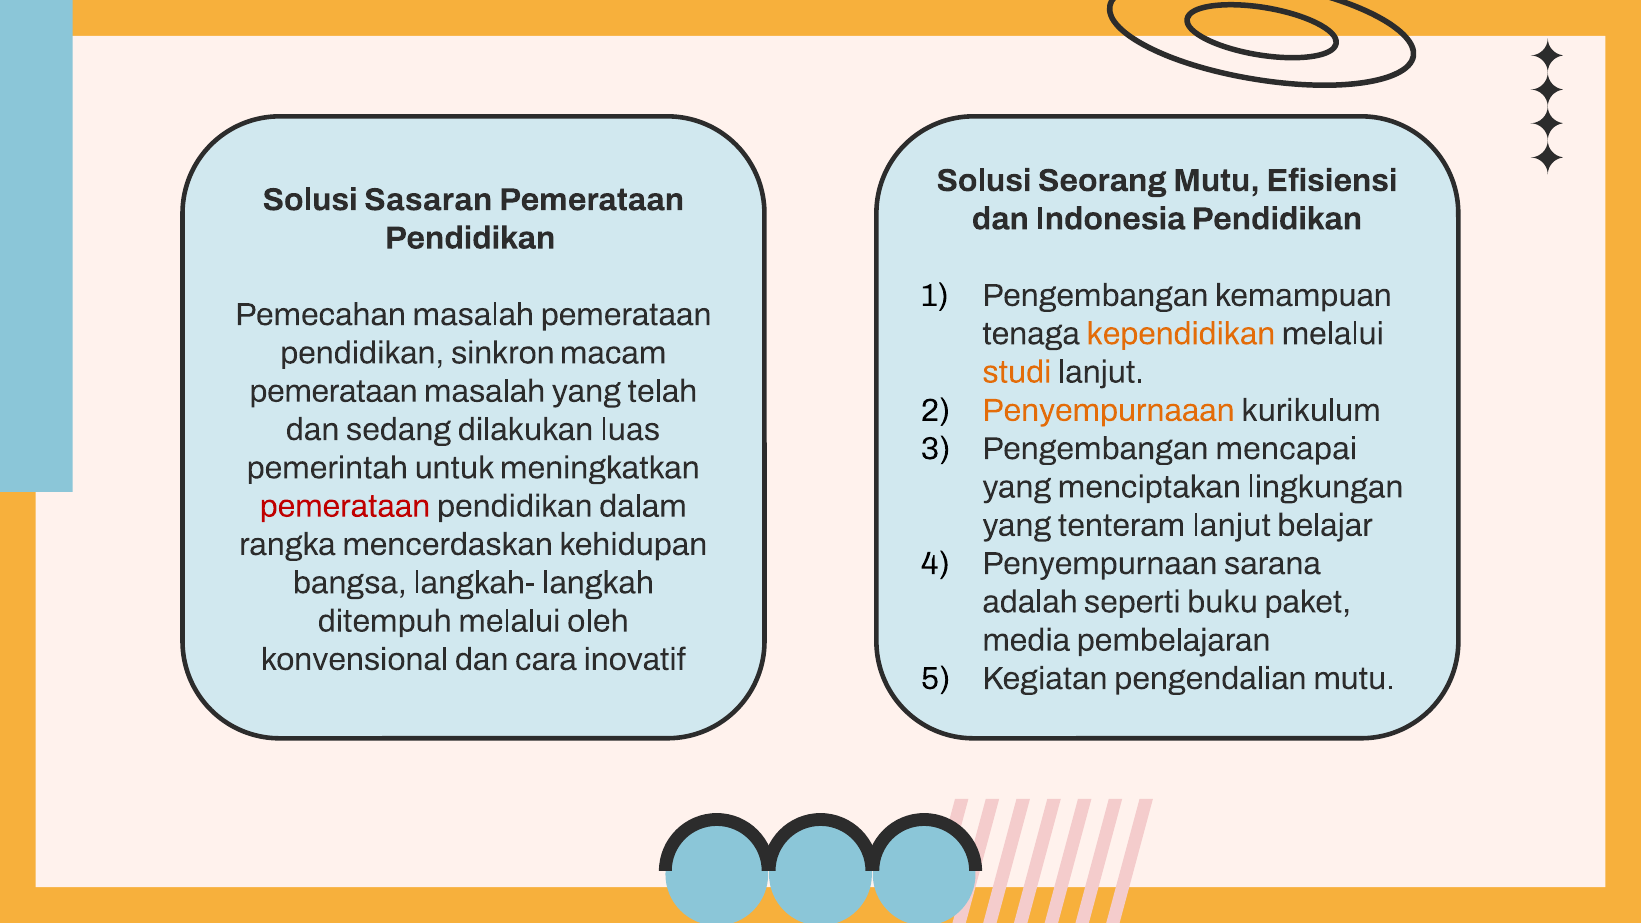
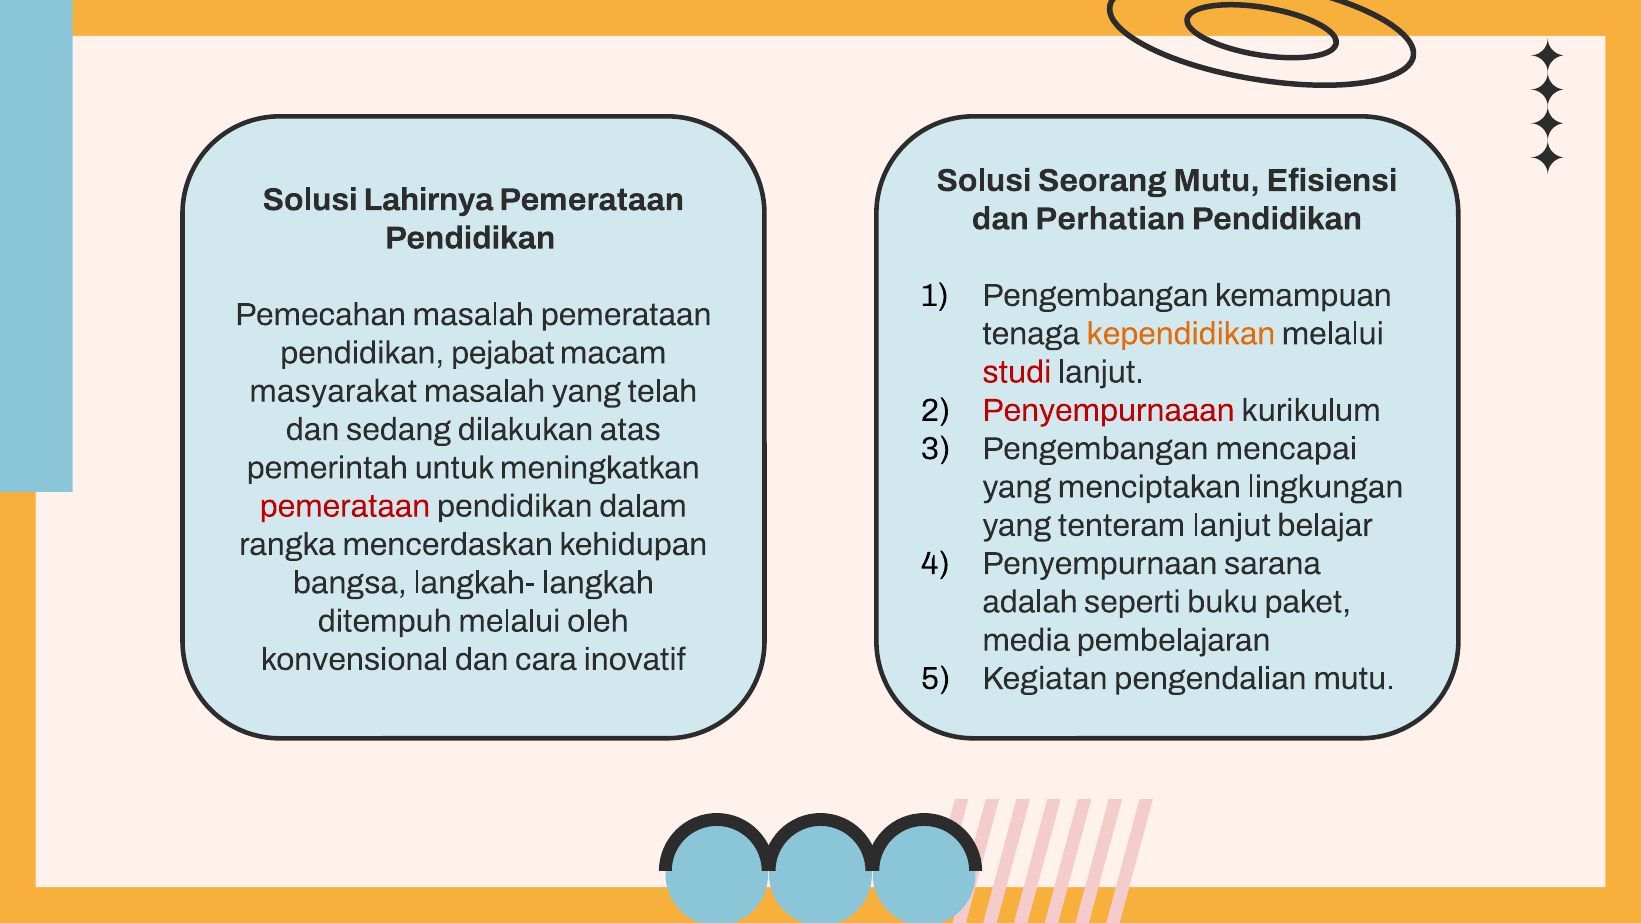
Sasaran: Sasaran -> Lahirnya
Indonesia: Indonesia -> Perhatian
sinkron: sinkron -> pejabat
studi colour: orange -> red
pemerataan at (333, 391): pemerataan -> masyarakat
Penyempurnaaan colour: orange -> red
luas: luas -> atas
